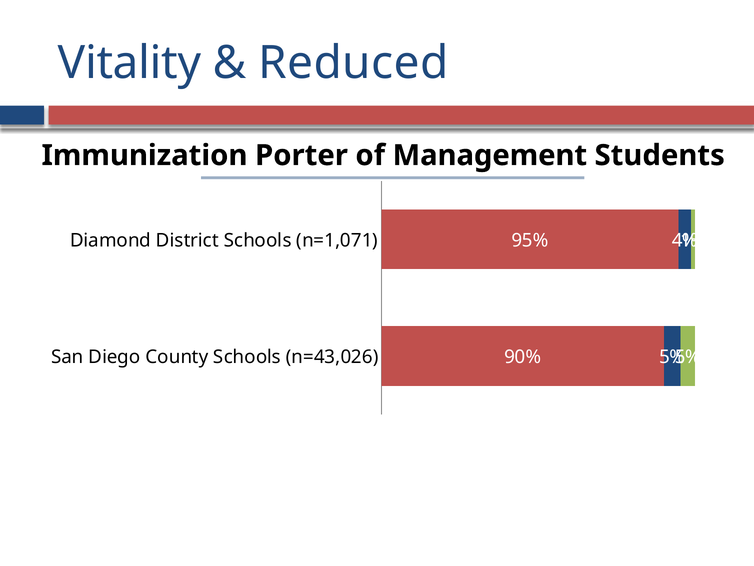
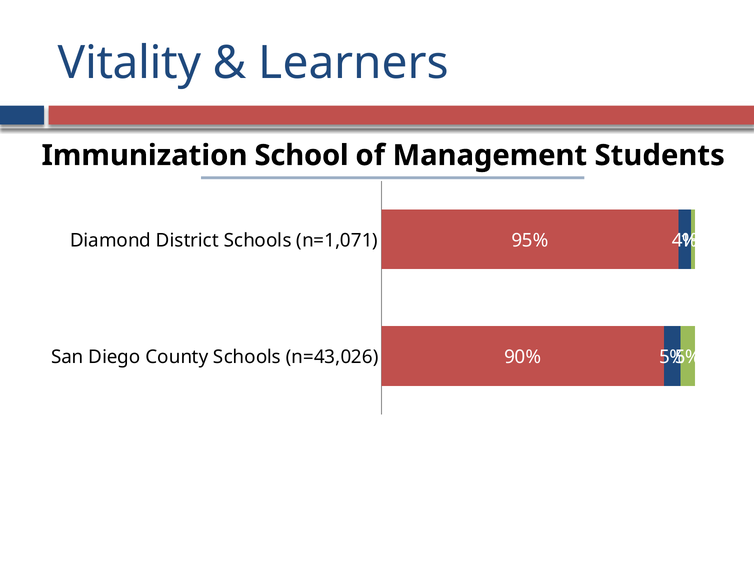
Reduced: Reduced -> Learners
Porter: Porter -> School
